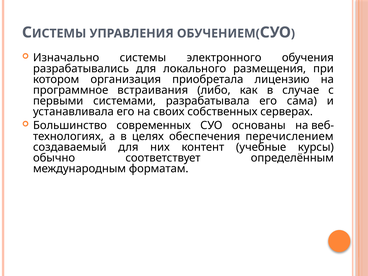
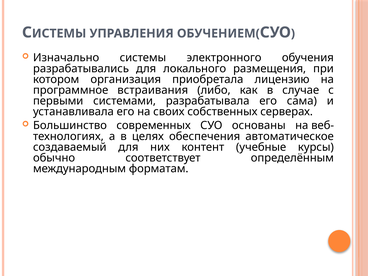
перечислением: перечислением -> автоматическое
